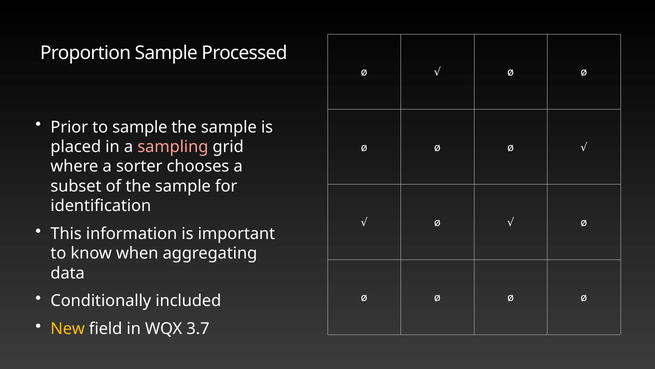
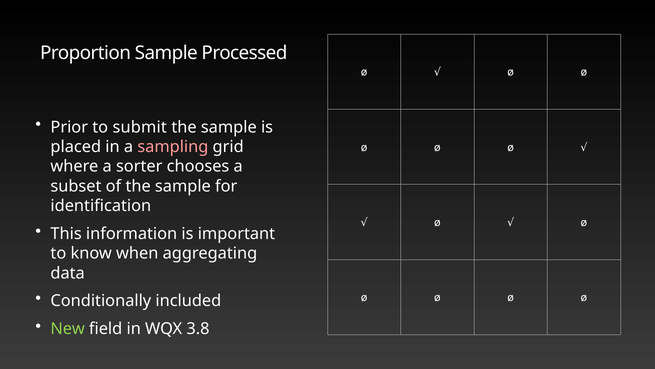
to sample: sample -> submit
New colour: yellow -> light green
3.7: 3.7 -> 3.8
